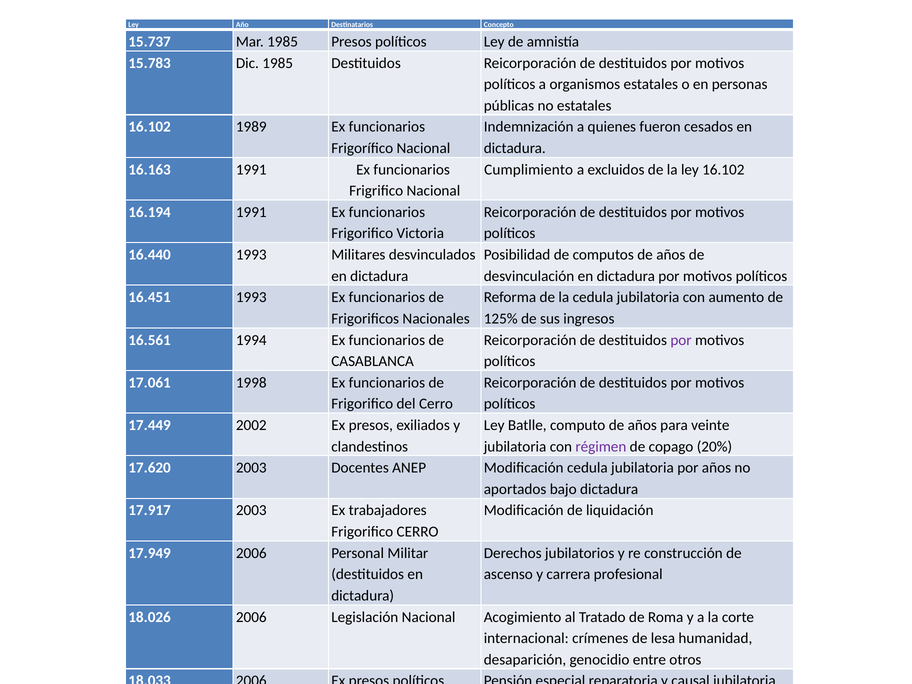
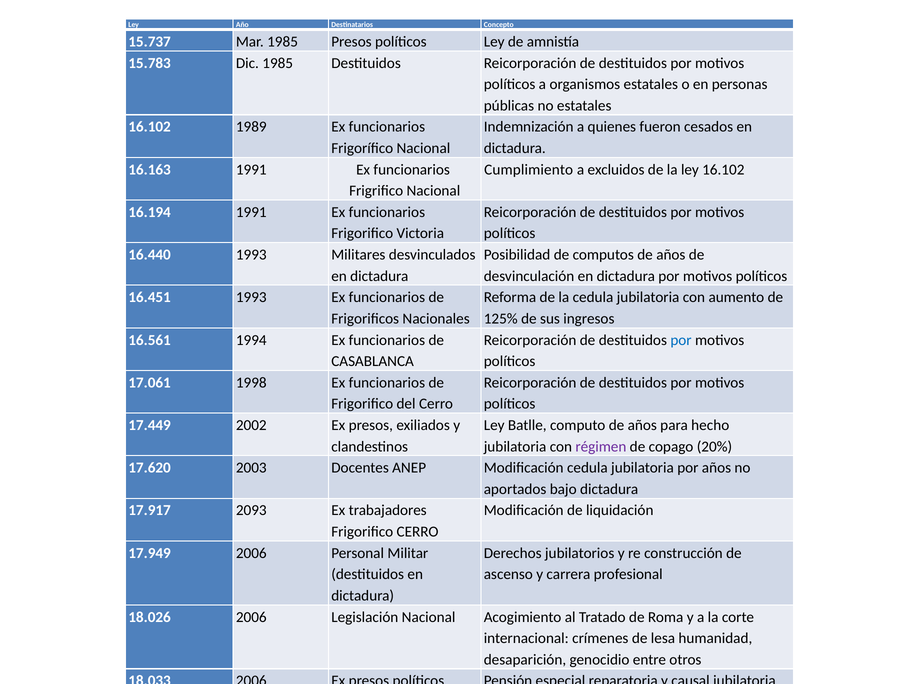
por at (681, 340) colour: purple -> blue
veinte: veinte -> hecho
17.917 2003: 2003 -> 2093
